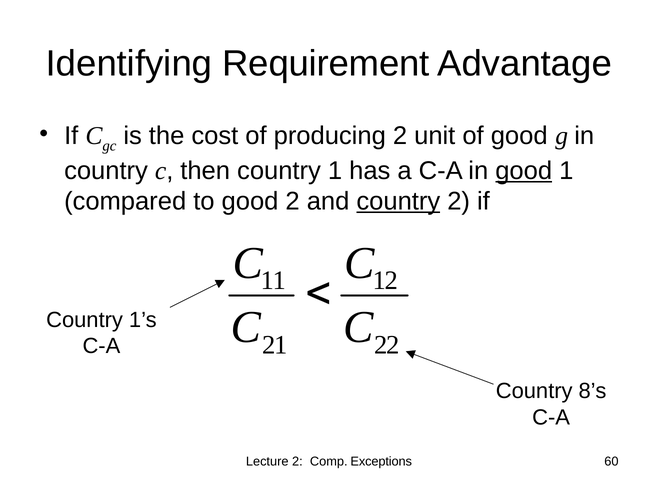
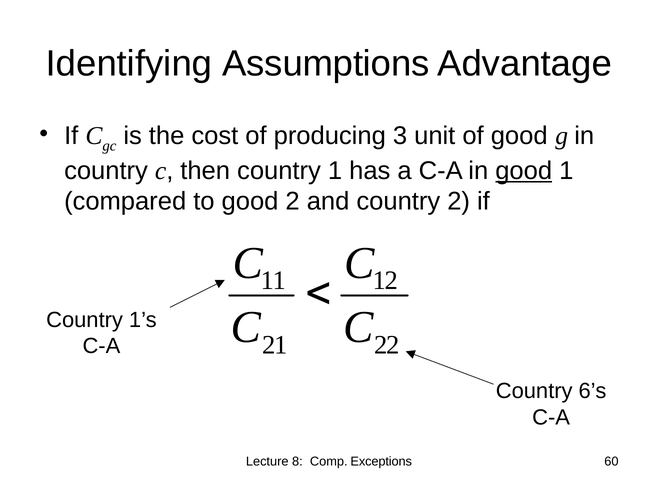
Requirement: Requirement -> Assumptions
producing 2: 2 -> 3
country at (398, 201) underline: present -> none
8’s: 8’s -> 6’s
Lecture 2: 2 -> 8
